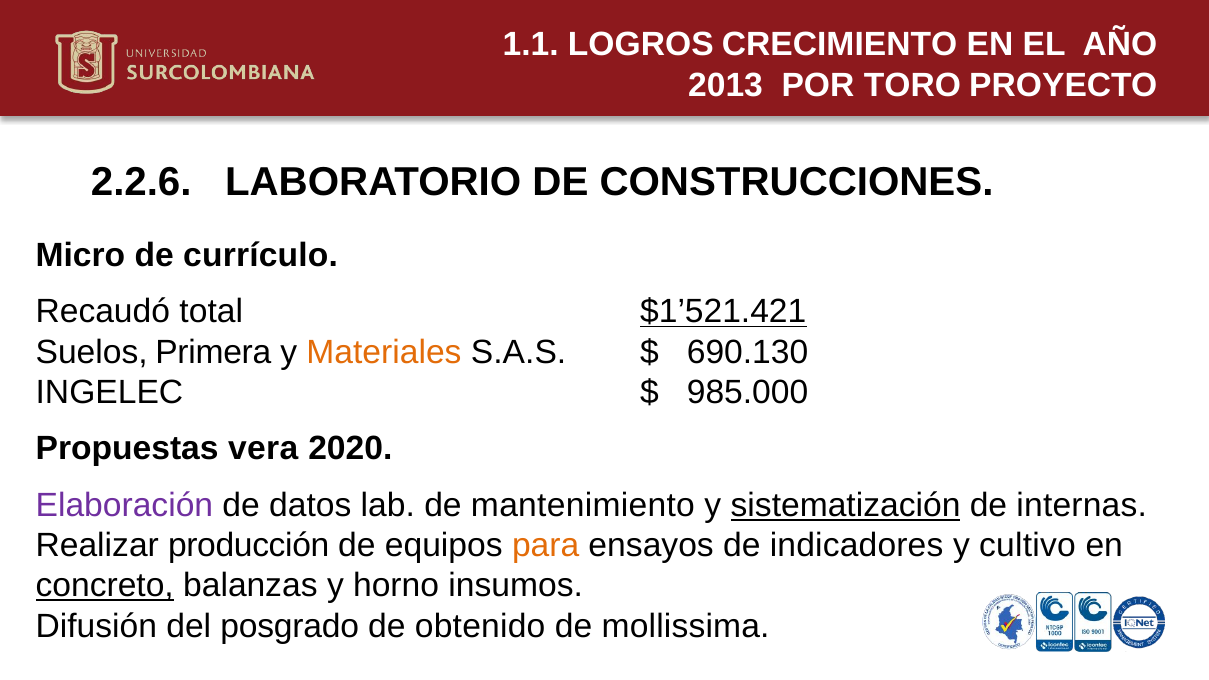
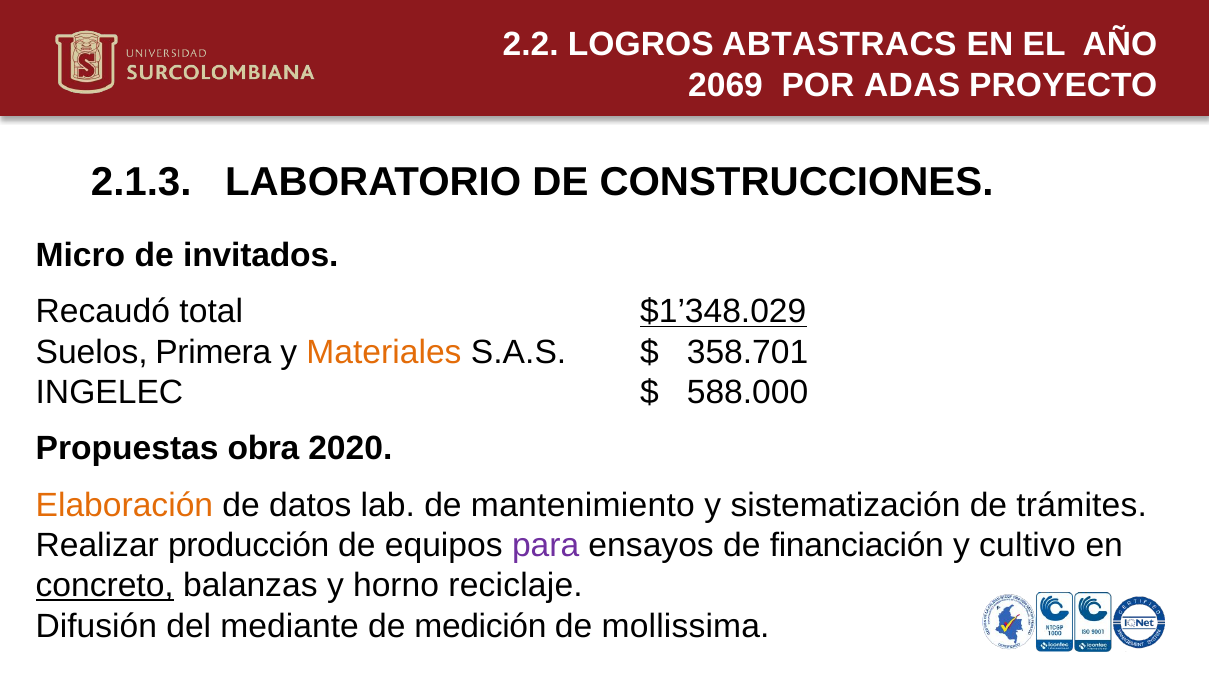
1.1: 1.1 -> 2.2
CRECIMIENTO: CRECIMIENTO -> ABTASTRACS
2013: 2013 -> 2069
TORO: TORO -> ADAS
2.2.6: 2.2.6 -> 2.1.3
currículo: currículo -> invitados
$1’521.421: $1’521.421 -> $1’348.029
690.130: 690.130 -> 358.701
985.000: 985.000 -> 588.000
vera: vera -> obra
Elaboración colour: purple -> orange
sistematización underline: present -> none
internas: internas -> trámites
para colour: orange -> purple
indicadores: indicadores -> financiación
insumos: insumos -> reciclaje
posgrado: posgrado -> mediante
obtenido: obtenido -> medición
